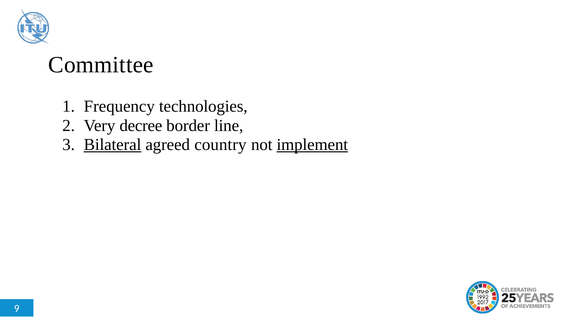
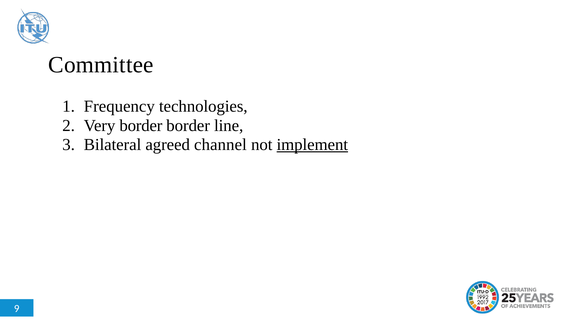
Very decree: decree -> border
Bilateral underline: present -> none
country: country -> channel
